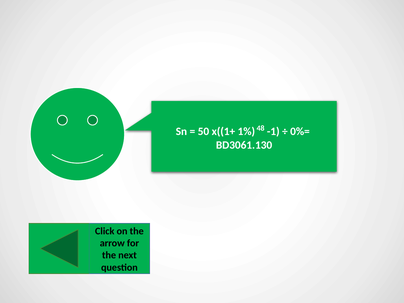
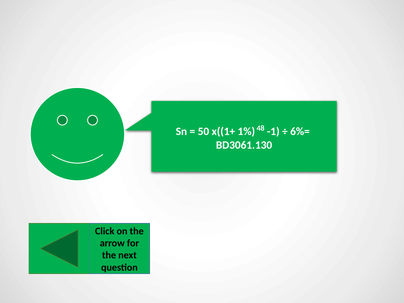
0%=: 0%= -> 6%=
